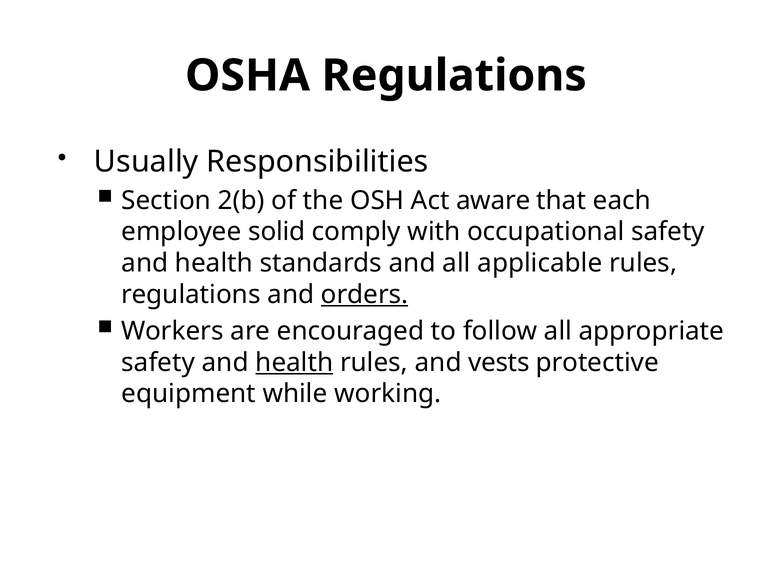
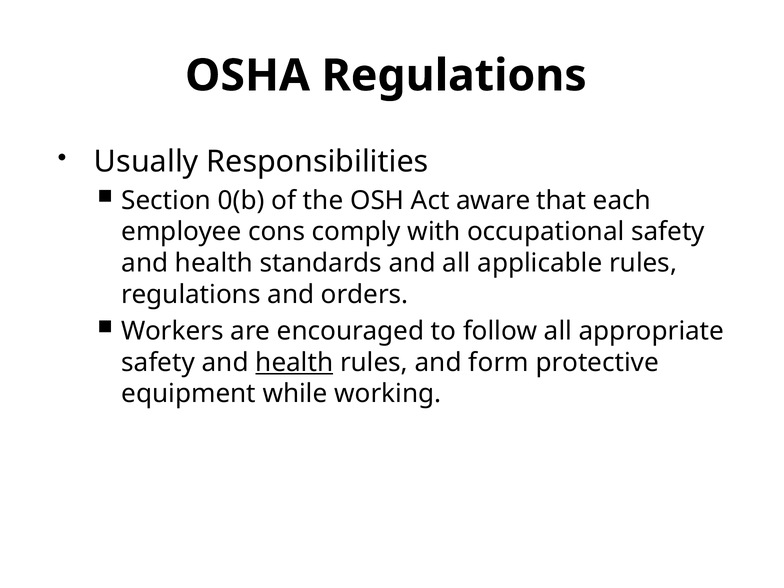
2(b: 2(b -> 0(b
solid: solid -> cons
orders underline: present -> none
vests: vests -> form
